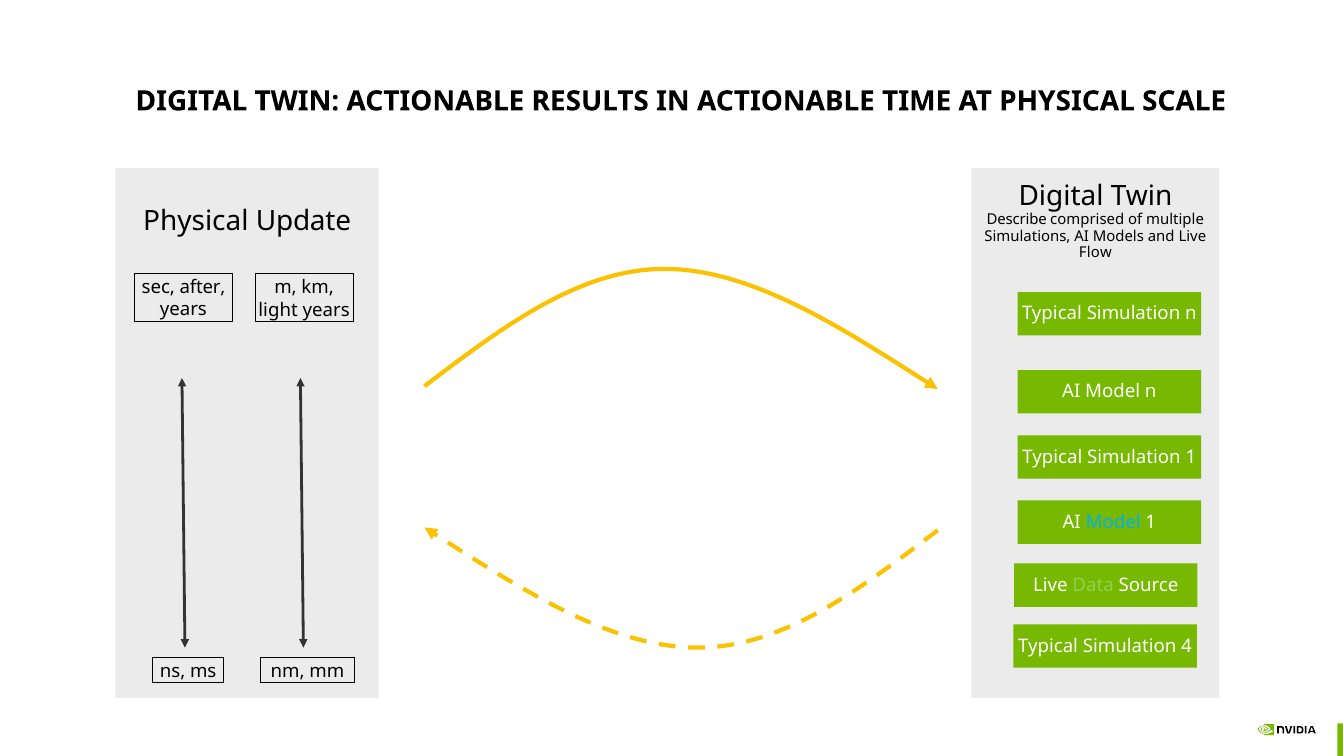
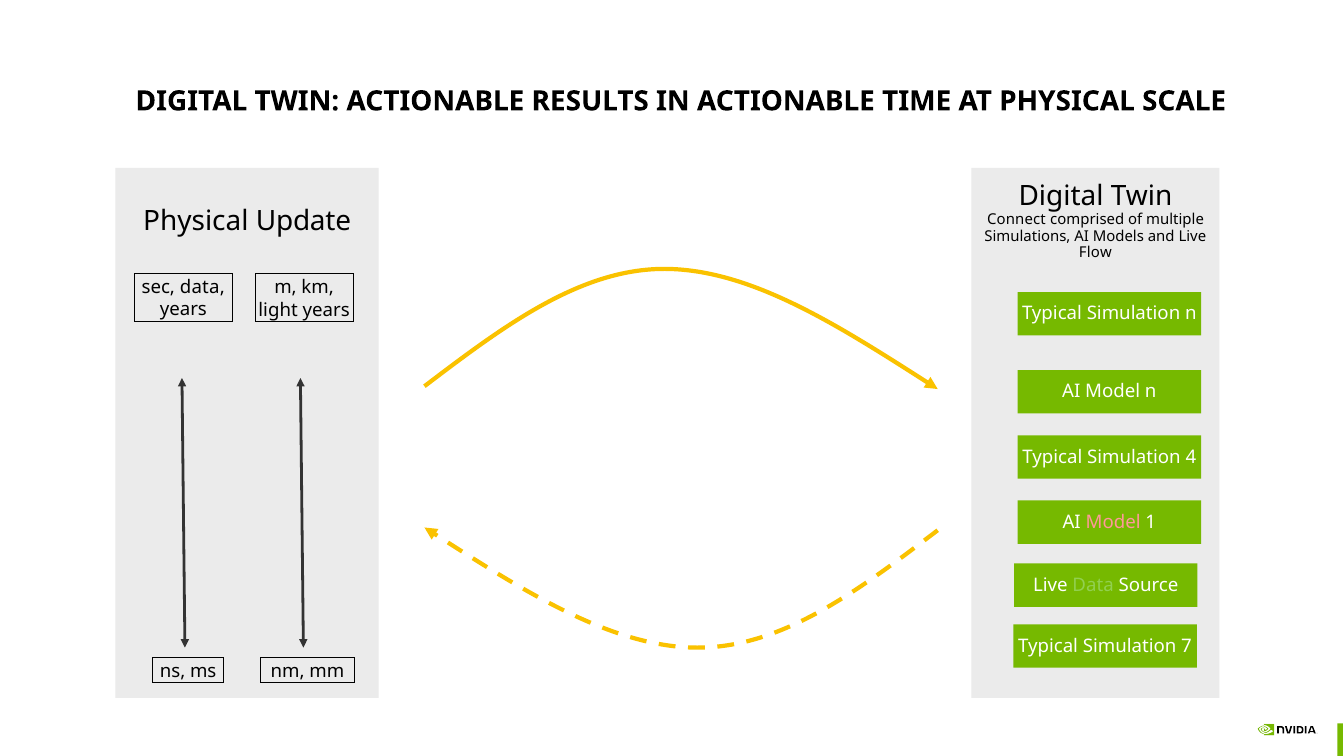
Describe: Describe -> Connect
sec after: after -> data
Simulation 1: 1 -> 4
Model at (1113, 522) colour: light blue -> pink
4: 4 -> 7
